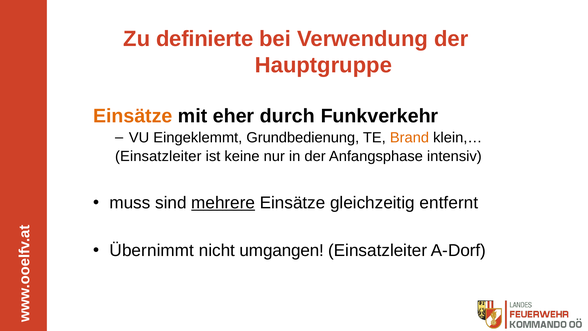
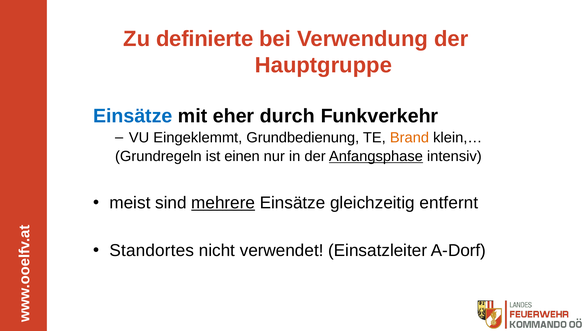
Einsätze at (133, 116) colour: orange -> blue
Einsatzleiter at (158, 156): Einsatzleiter -> Grundregeln
keine: keine -> einen
Anfangsphase underline: none -> present
muss: muss -> meist
Übernimmt: Übernimmt -> Standortes
umgangen: umgangen -> verwendet
